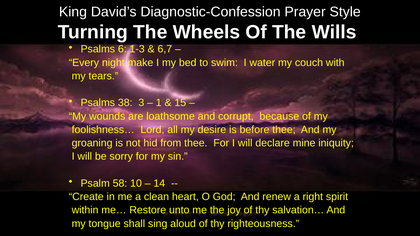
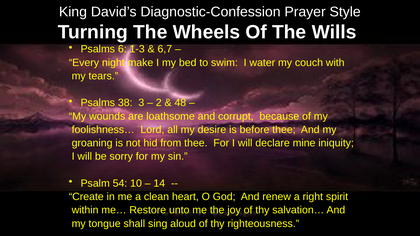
1: 1 -> 2
15: 15 -> 48
58: 58 -> 54
